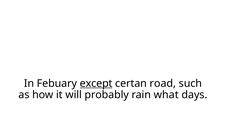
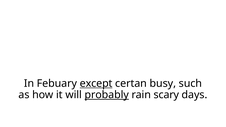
road: road -> busy
probably underline: none -> present
what: what -> scary
